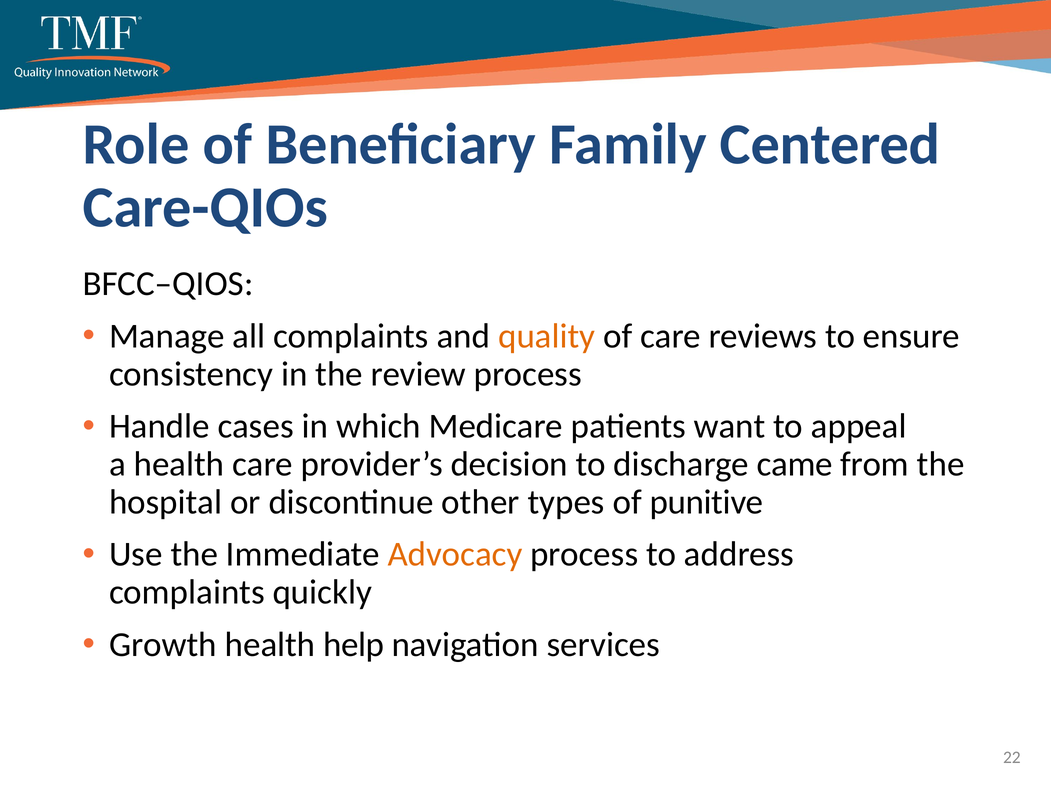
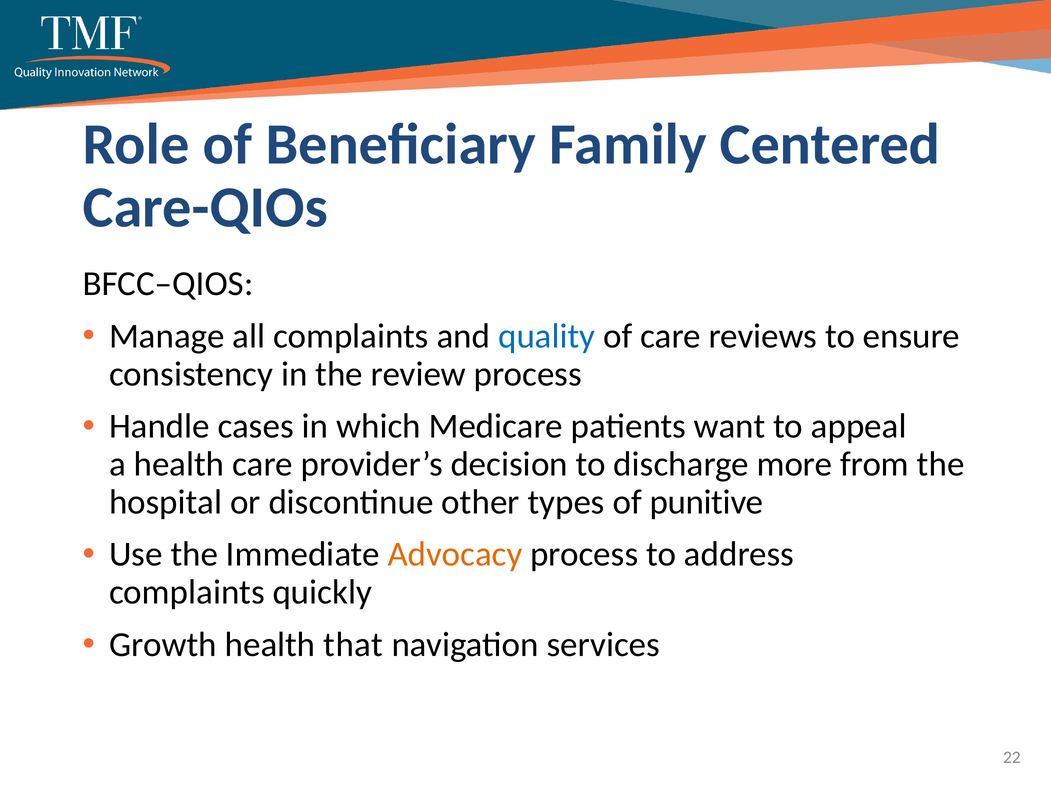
quality colour: orange -> blue
came: came -> more
help: help -> that
